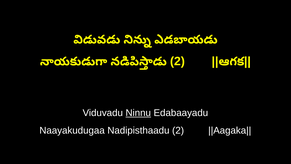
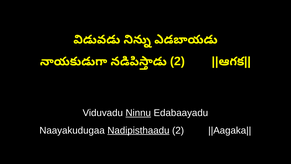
Nadipisthaadu underline: none -> present
